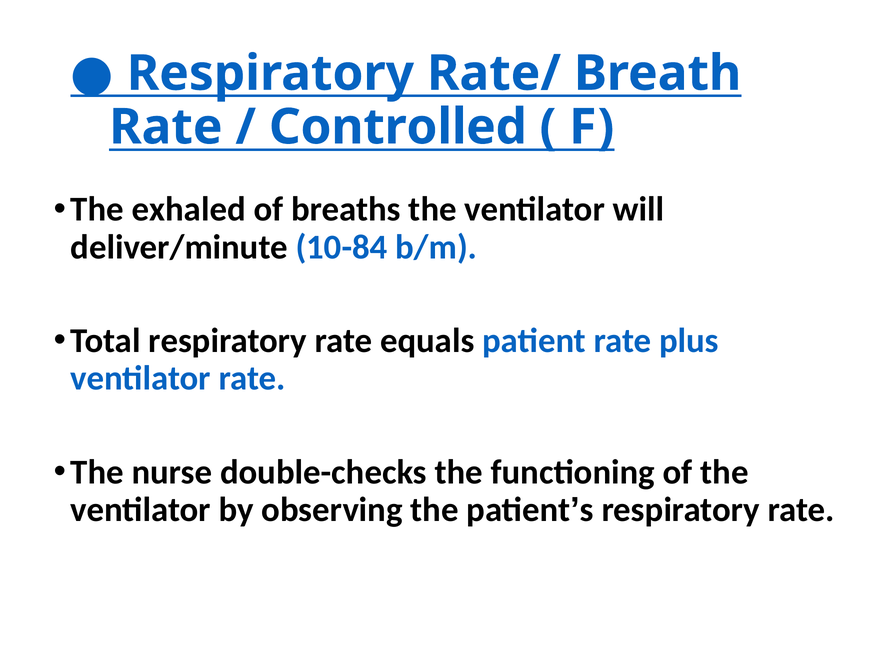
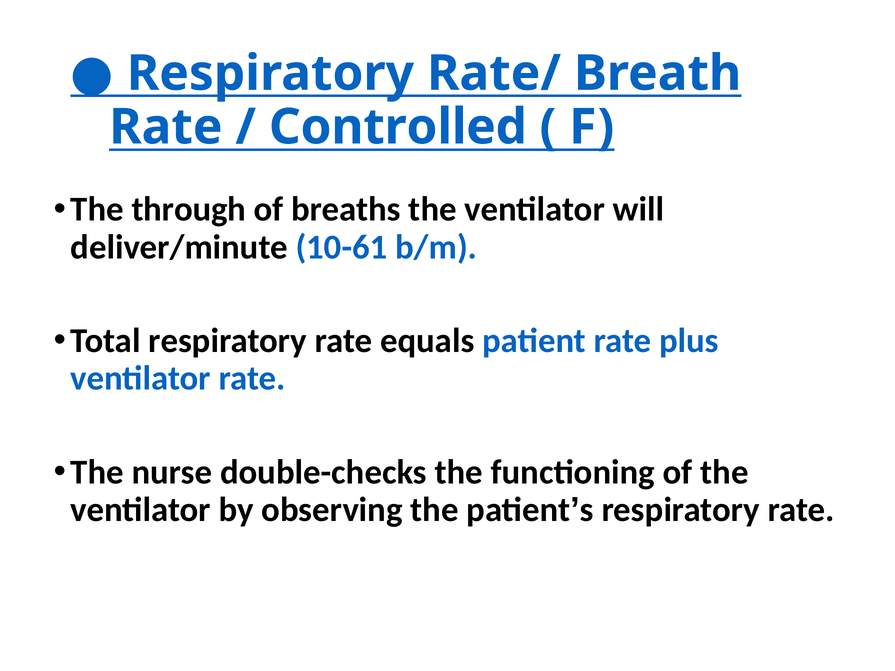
exhaled: exhaled -> through
10-84: 10-84 -> 10-61
